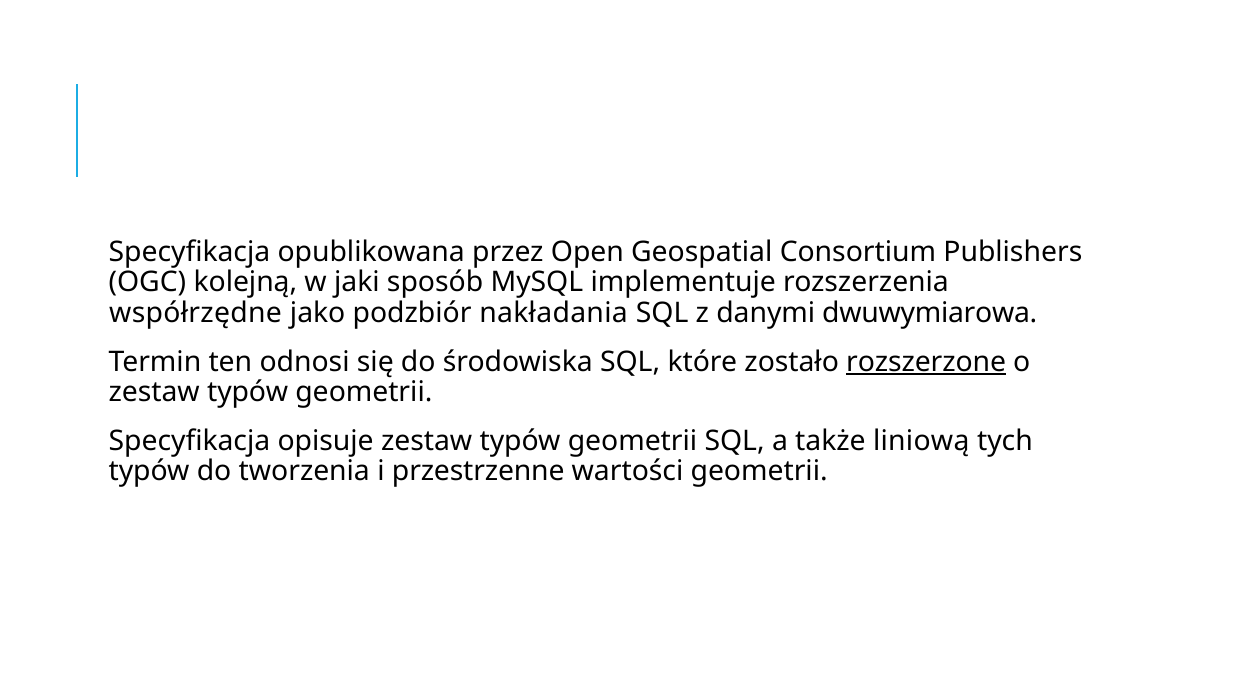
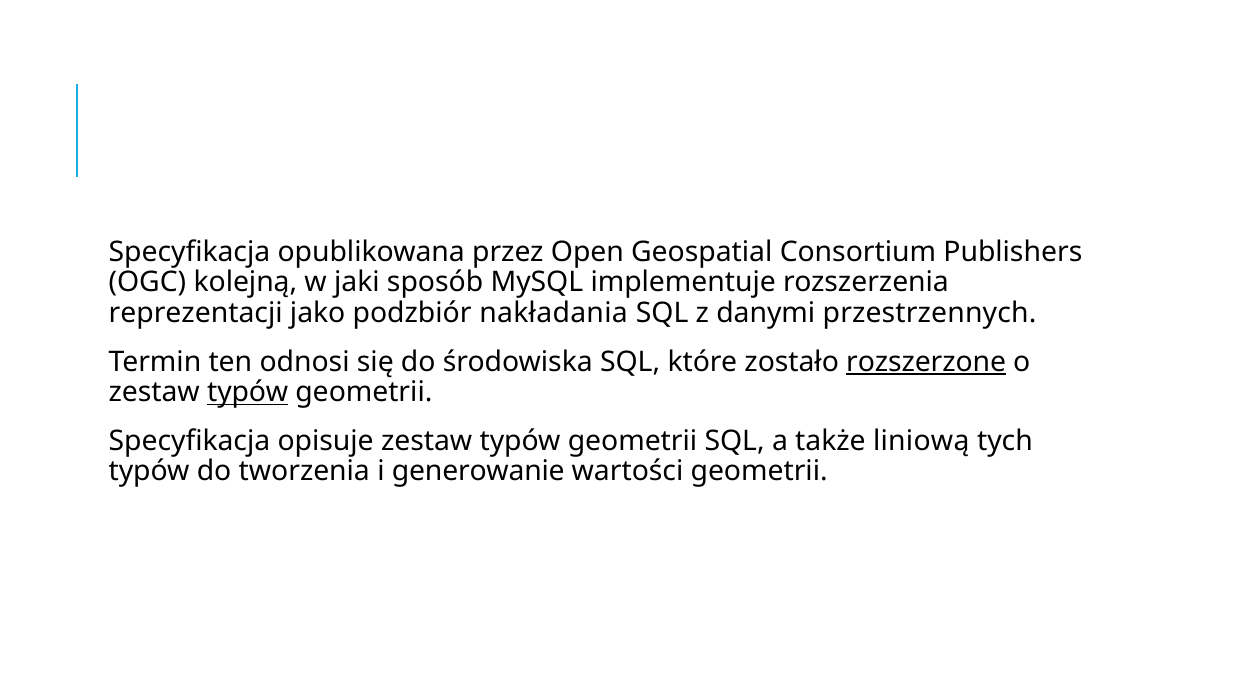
współrzędne: współrzędne -> reprezentacji
dwuwymiarowa: dwuwymiarowa -> przestrzennych
typów at (248, 392) underline: none -> present
przestrzenne: przestrzenne -> generowanie
